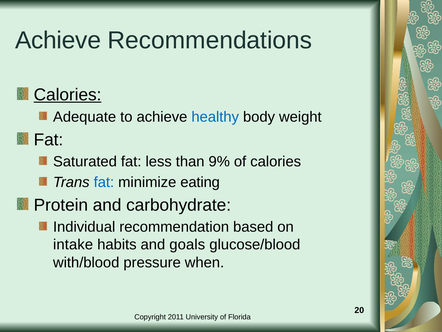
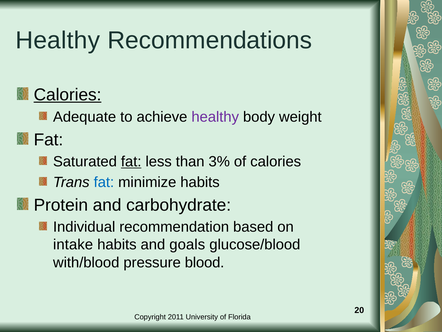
Achieve at (58, 40): Achieve -> Healthy
healthy at (215, 117) colour: blue -> purple
fat at (131, 161) underline: none -> present
9%: 9% -> 3%
minimize eating: eating -> habits
when: when -> blood
